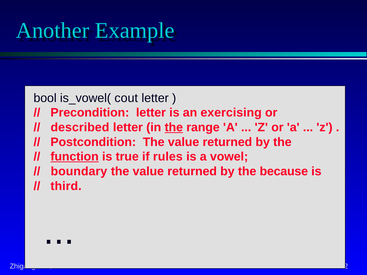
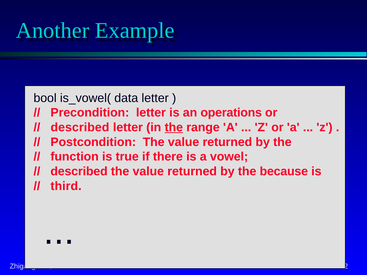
cout: cout -> data
exercising: exercising -> operations
function underline: present -> none
rules: rules -> there
boundary at (79, 171): boundary -> described
